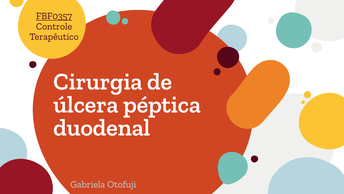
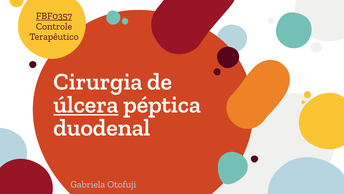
úlcera underline: none -> present
